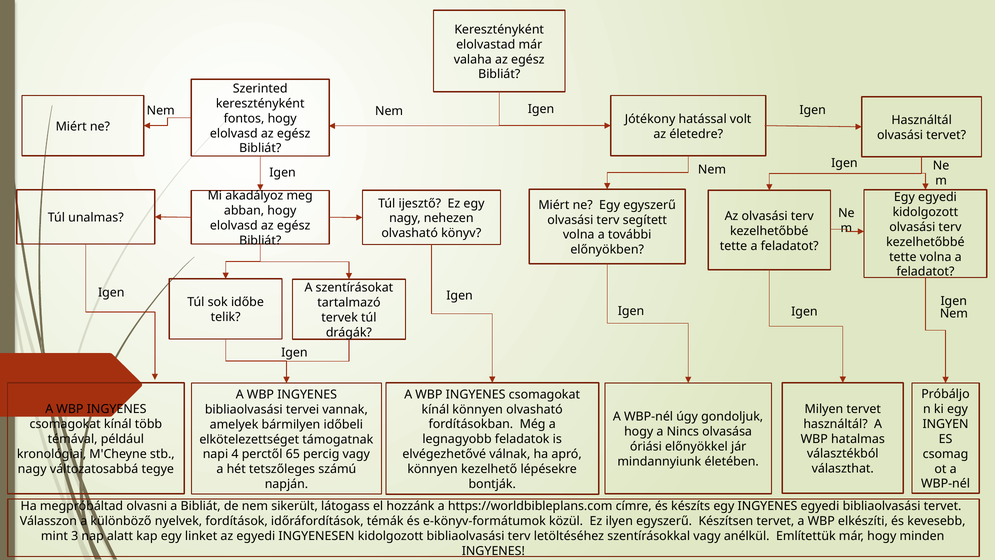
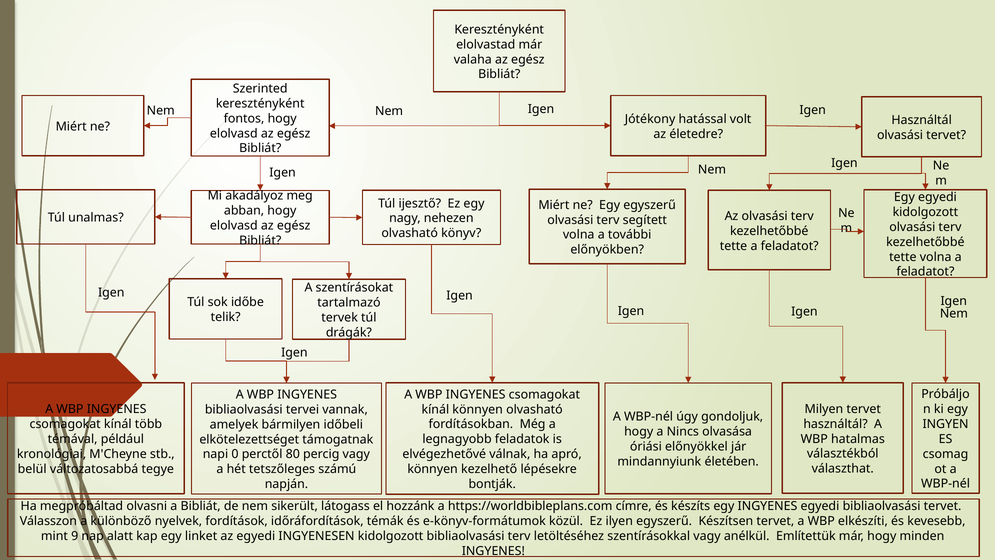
4: 4 -> 0
65: 65 -> 80
nagy at (32, 469): nagy -> belül
3: 3 -> 9
